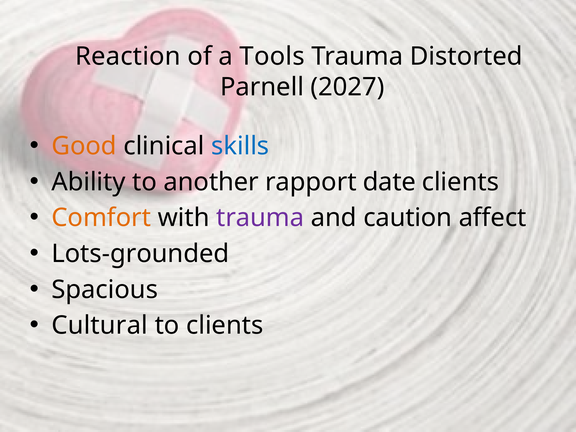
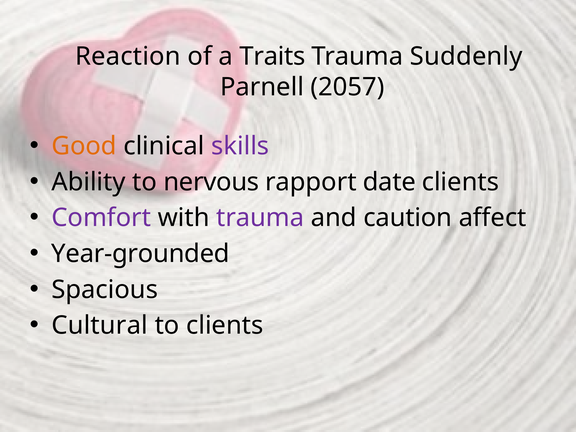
Tools: Tools -> Traits
Distorted: Distorted -> Suddenly
2027: 2027 -> 2057
skills colour: blue -> purple
another: another -> nervous
Comfort colour: orange -> purple
Lots-grounded: Lots-grounded -> Year-grounded
